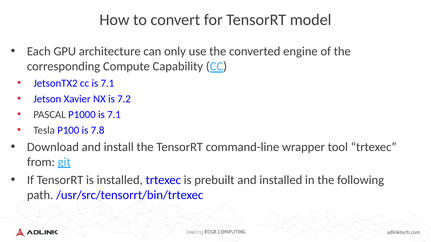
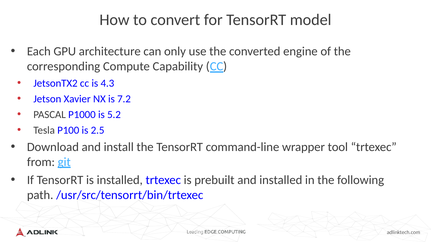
cc is 7.1: 7.1 -> 4.3
P1000 is 7.1: 7.1 -> 5.2
7.8: 7.8 -> 2.5
